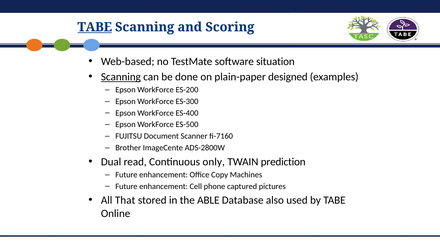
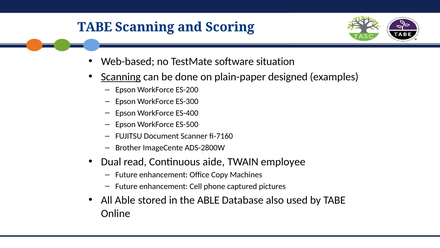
TABE at (95, 27) underline: present -> none
only: only -> aide
prediction: prediction -> employee
All That: That -> Able
